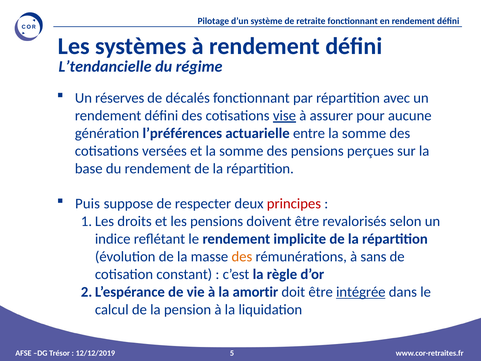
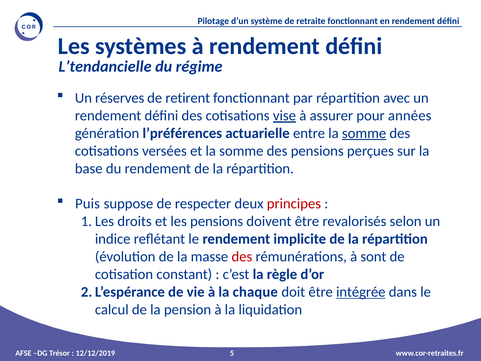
décalés: décalés -> retirent
aucune: aucune -> années
somme at (364, 133) underline: none -> present
des at (242, 257) colour: orange -> red
sans: sans -> sont
amortir: amortir -> chaque
